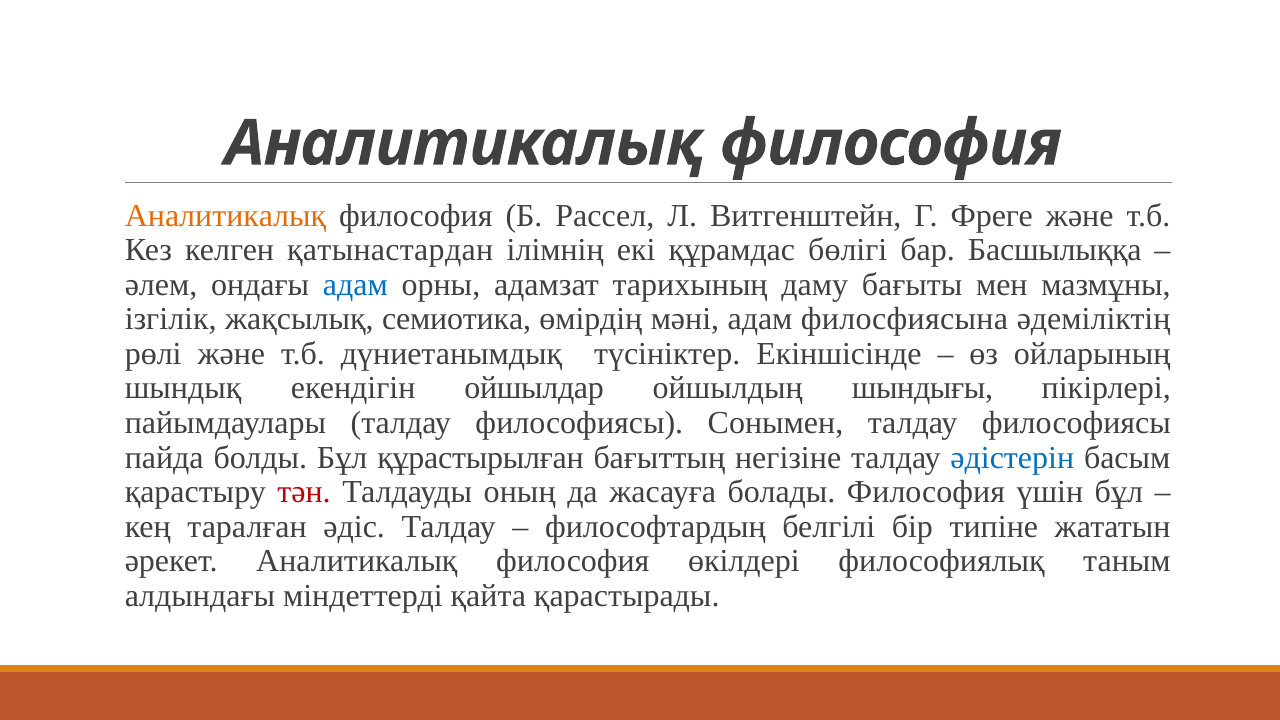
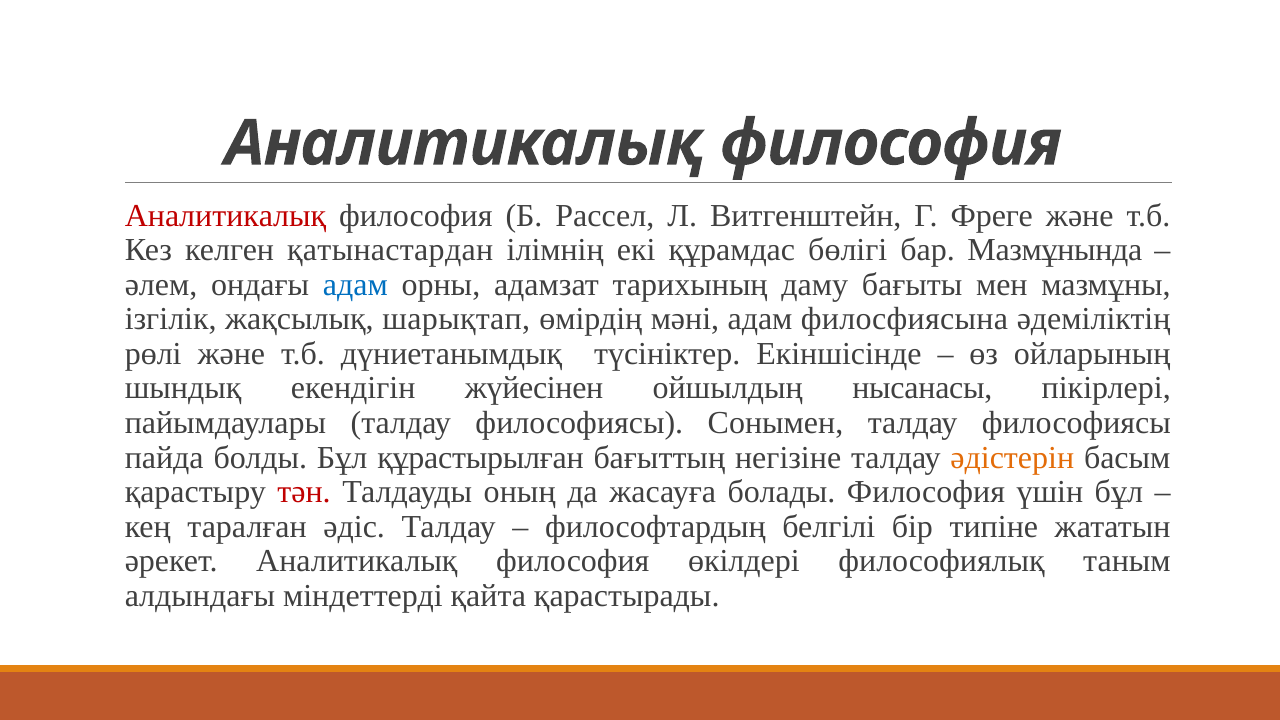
Аналитикалық at (225, 216) colour: orange -> red
Басшылыққа: Басшылыққа -> Мазмұнында
семиотика: семиотика -> шарықтап
ойшылдар: ойшылдар -> жүйесінен
шындығы: шындығы -> нысанасы
әдістерін colour: blue -> orange
